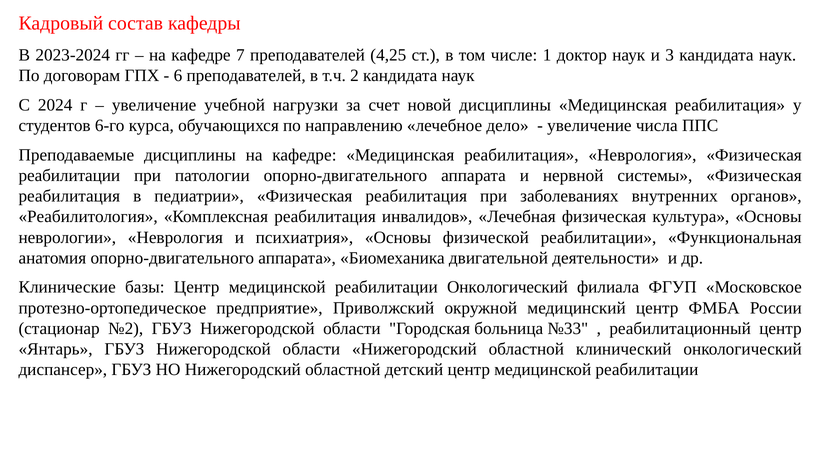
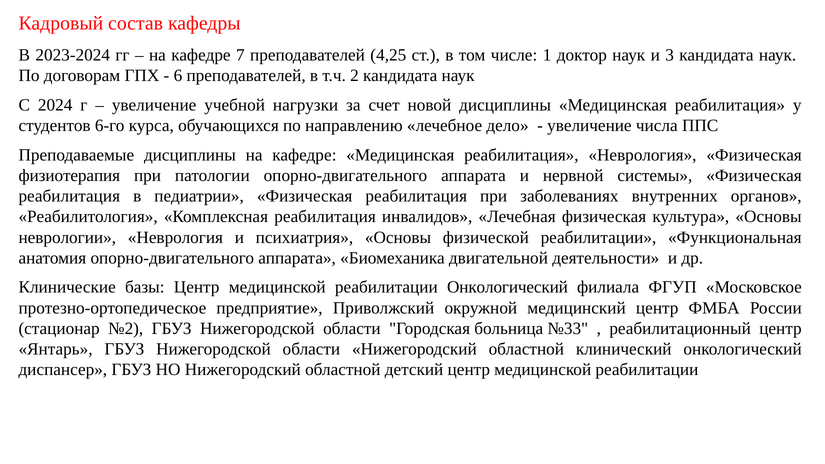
реабилитации at (69, 175): реабилитации -> физиотерапия
